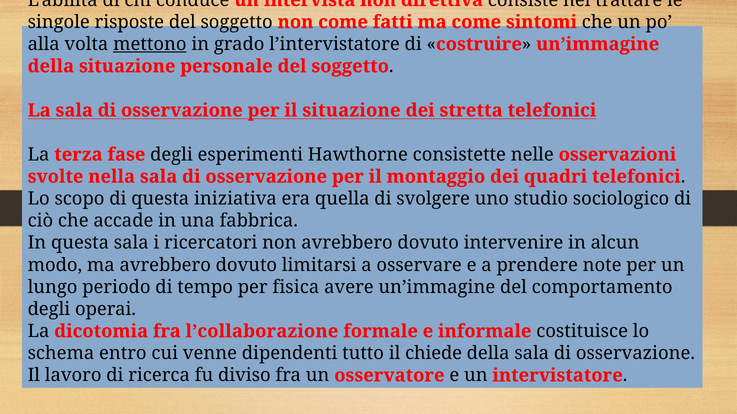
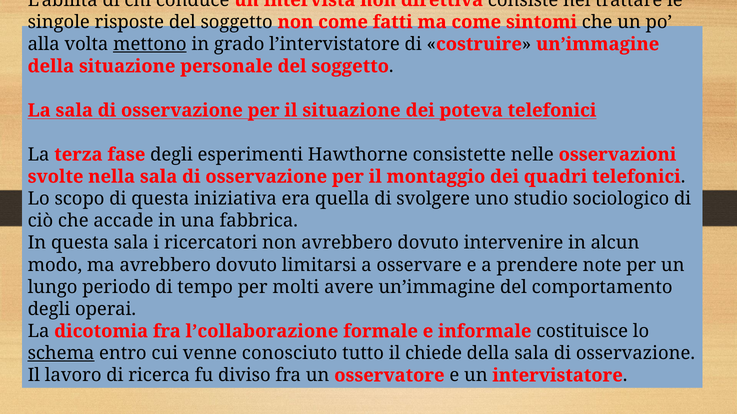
stretta: stretta -> poteva
fisica: fisica -> molti
schema underline: none -> present
dipendenti: dipendenti -> conosciuto
